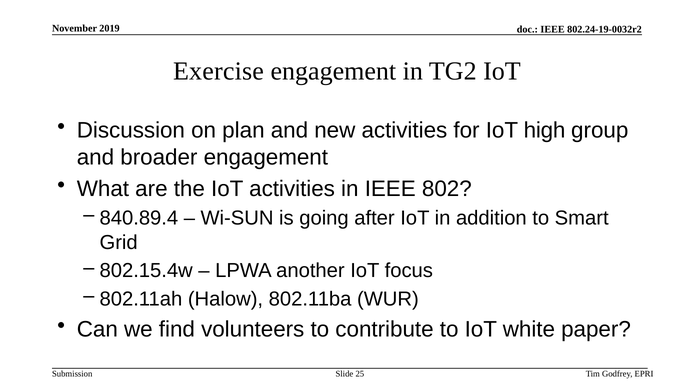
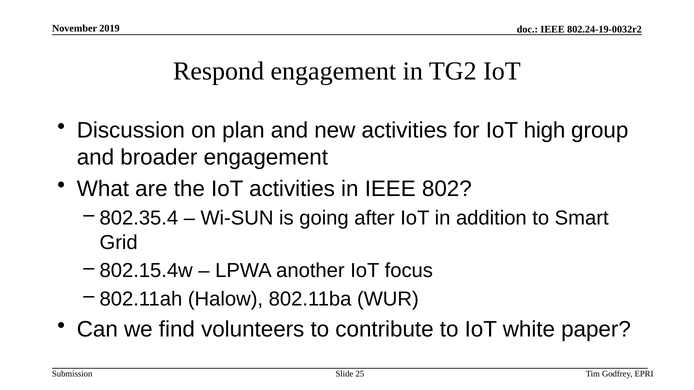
Exercise: Exercise -> Respond
840.89.4: 840.89.4 -> 802.35.4
